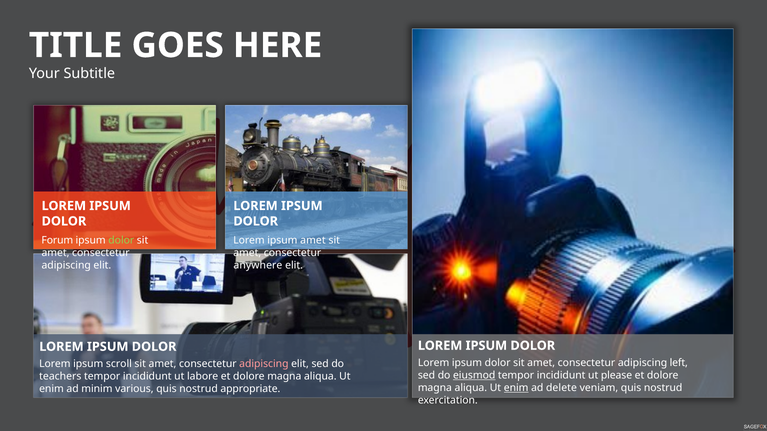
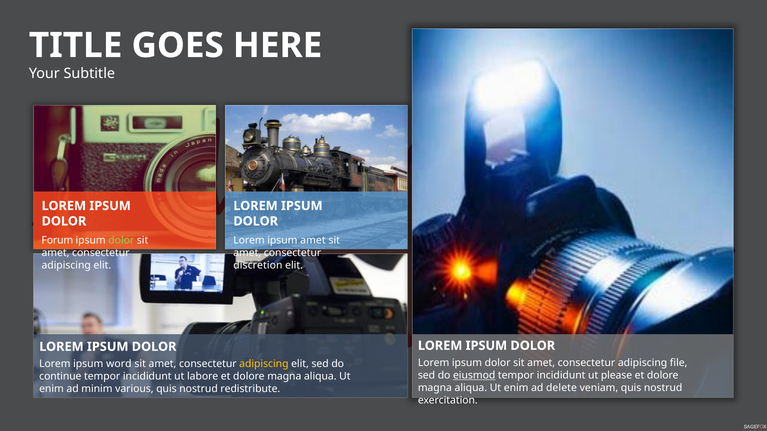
anywhere: anywhere -> discretion
left: left -> file
scroll: scroll -> word
adipiscing at (264, 364) colour: pink -> yellow
teachers: teachers -> continue
enim at (516, 388) underline: present -> none
appropriate: appropriate -> redistribute
